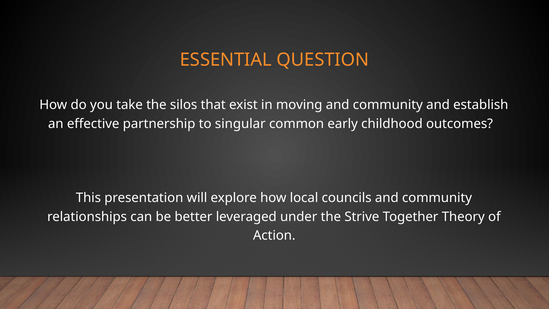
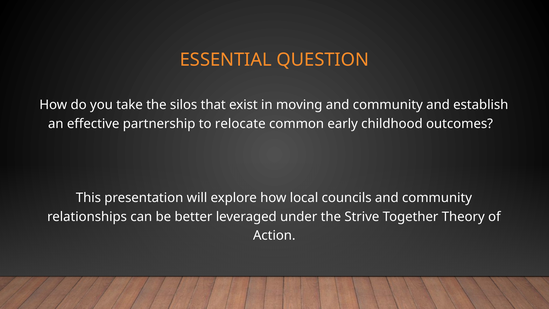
singular: singular -> relocate
